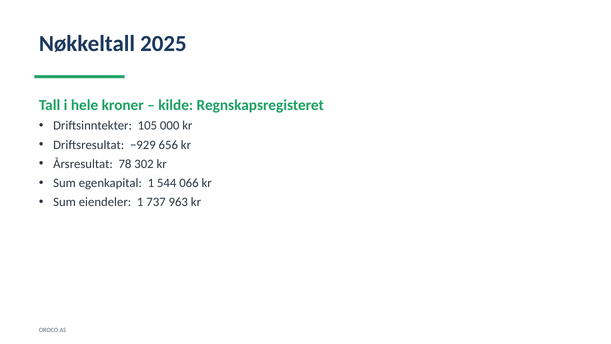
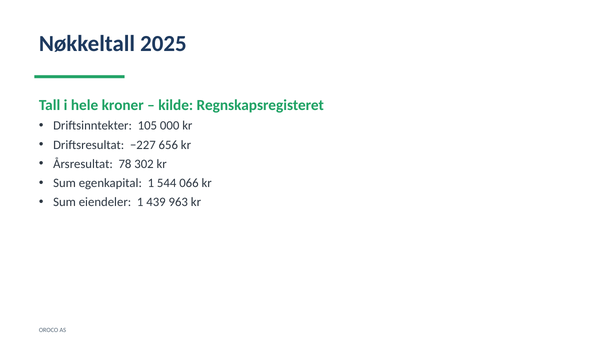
−929: −929 -> −227
737: 737 -> 439
